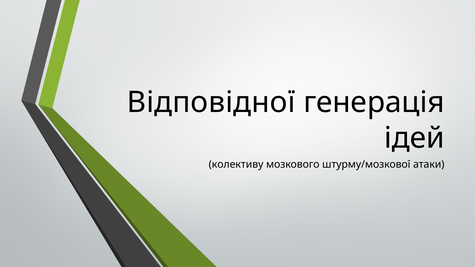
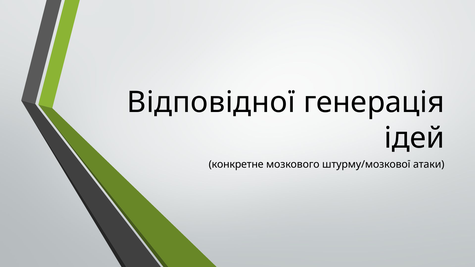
колективу: колективу -> конкретне
